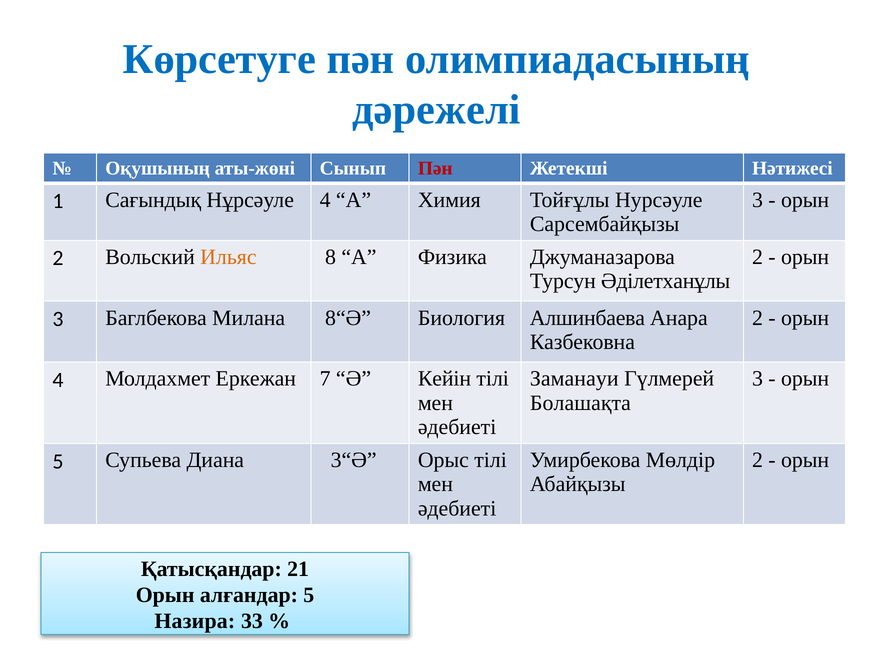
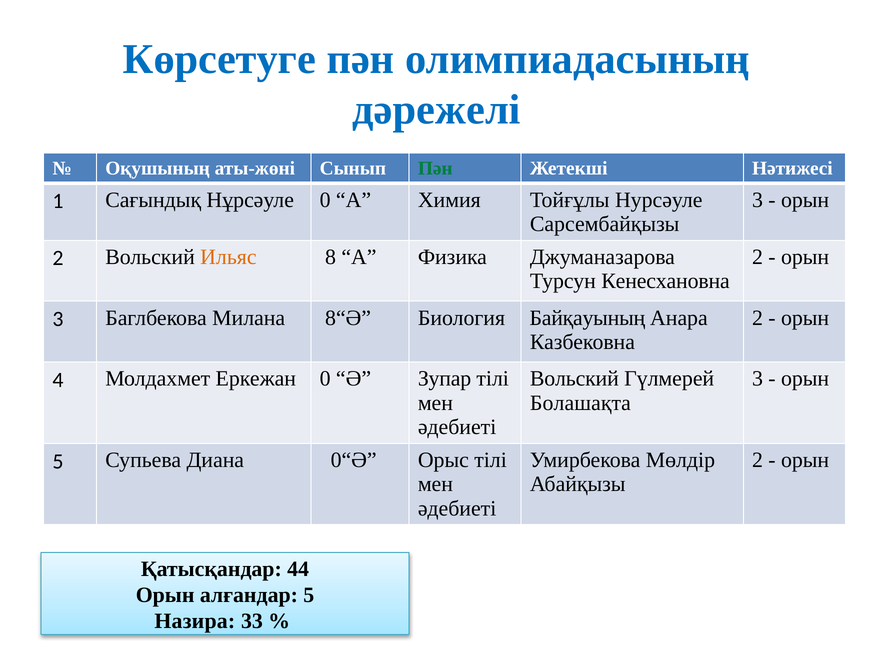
Пән at (435, 168) colour: red -> green
Нұрсәуле 4: 4 -> 0
Әділетханұлы: Әділетханұлы -> Кенесхановна
Алшинбаева: Алшинбаева -> Байқауының
Заманауи at (574, 379): Заманауи -> Вольский
Еркежан 7: 7 -> 0
Кейін: Кейін -> Зупар
3“Ә: 3“Ә -> 0“Ә
21: 21 -> 44
